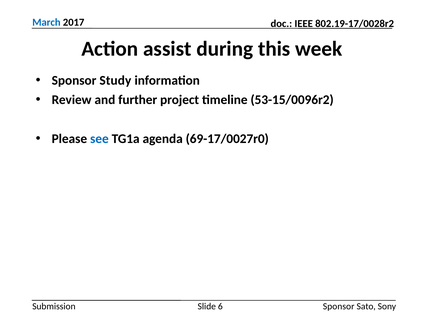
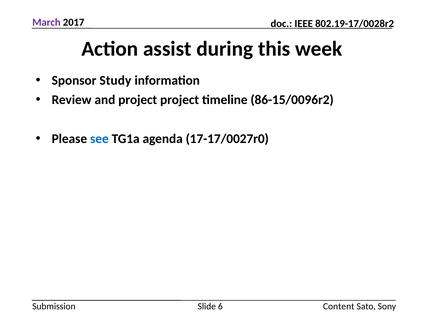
March colour: blue -> purple
and further: further -> project
53-15/0096r2: 53-15/0096r2 -> 86-15/0096r2
69-17/0027r0: 69-17/0027r0 -> 17-17/0027r0
Sponsor at (339, 307): Sponsor -> Content
